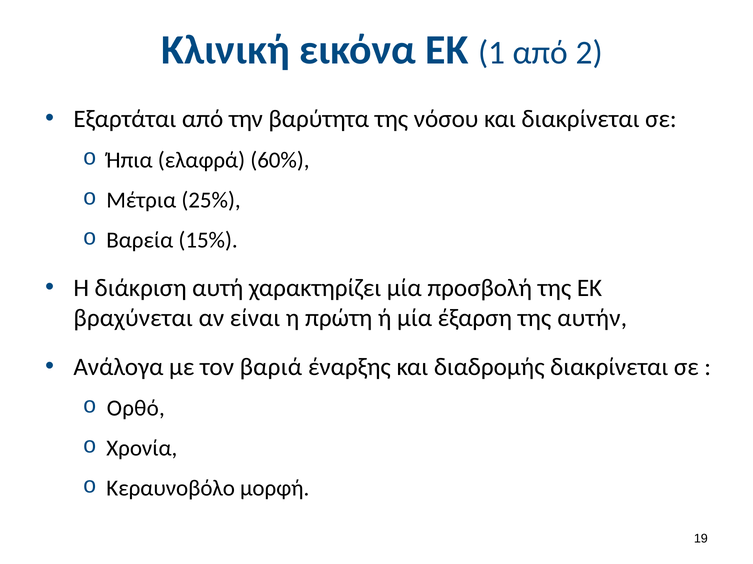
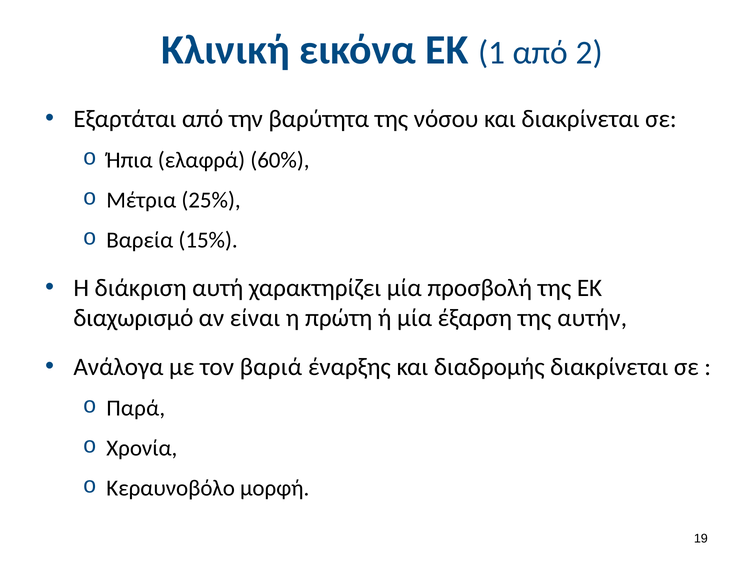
βραχύνεται: βραχύνεται -> διαχωρισμό
Ορθό: Ορθό -> Παρά
